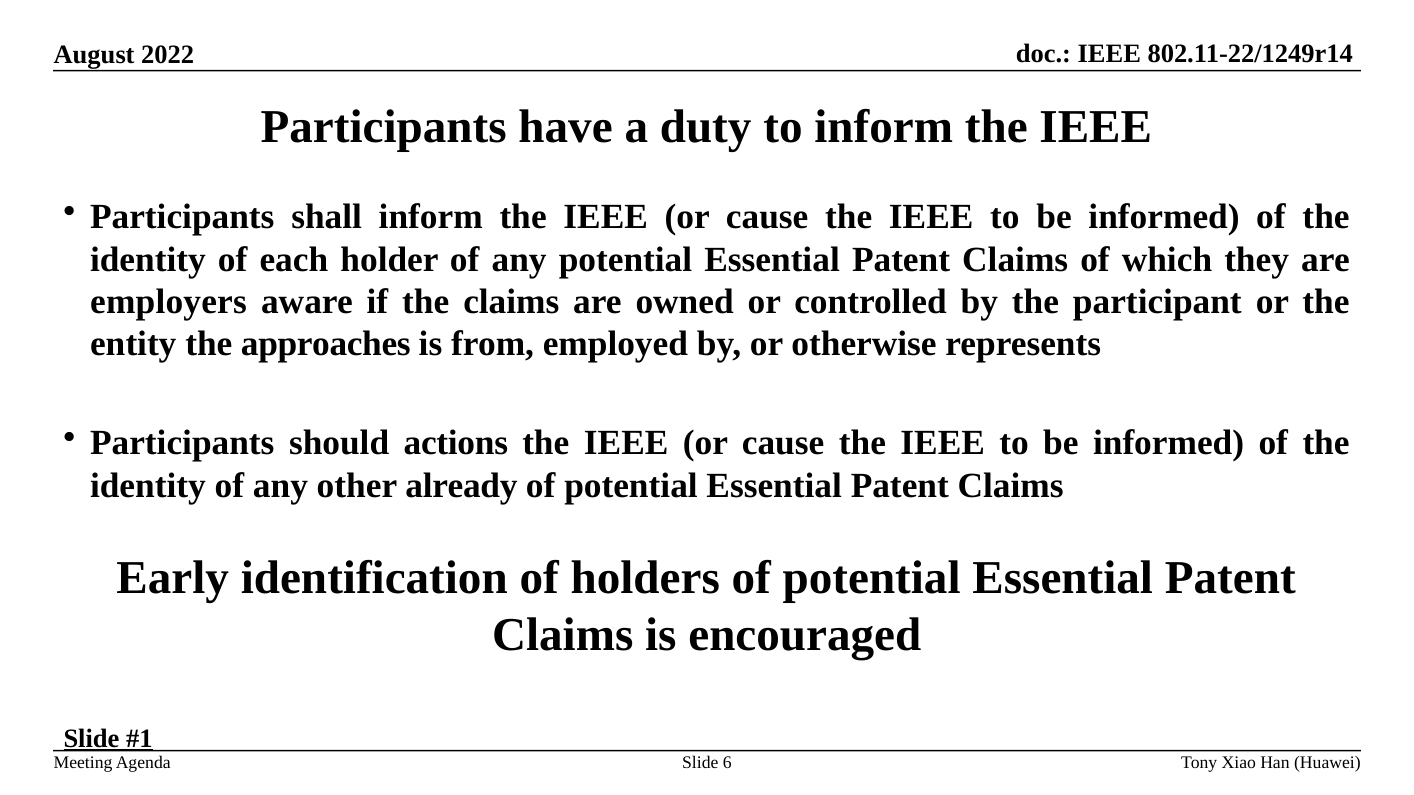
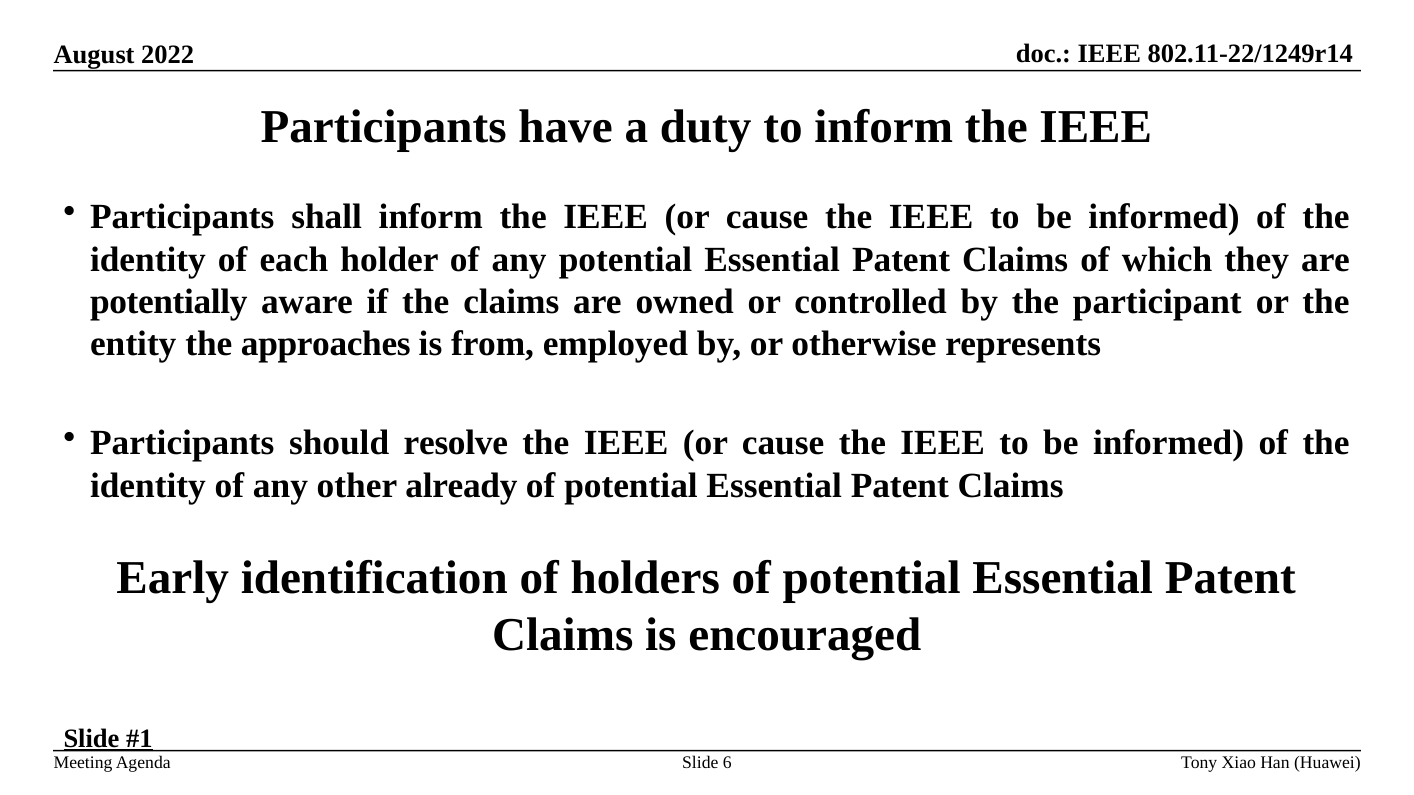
employers: employers -> potentially
actions: actions -> resolve
